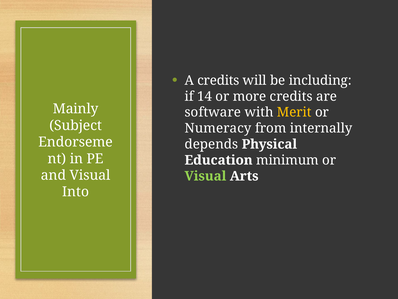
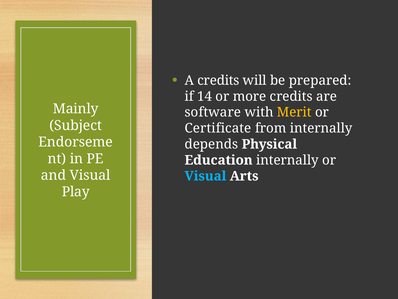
including: including -> prepared
Numeracy: Numeracy -> Certificate
Education minimum: minimum -> internally
Visual at (205, 176) colour: light green -> light blue
Into: Into -> Play
